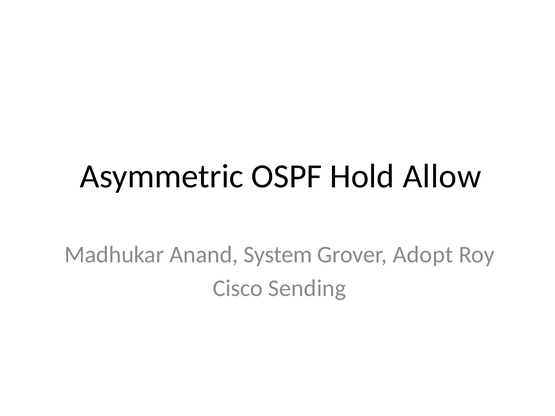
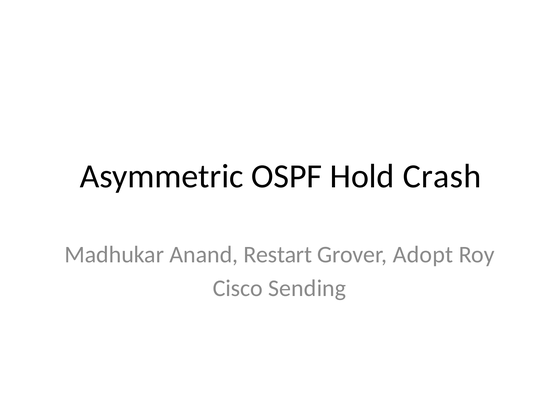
Allow: Allow -> Crash
System: System -> Restart
